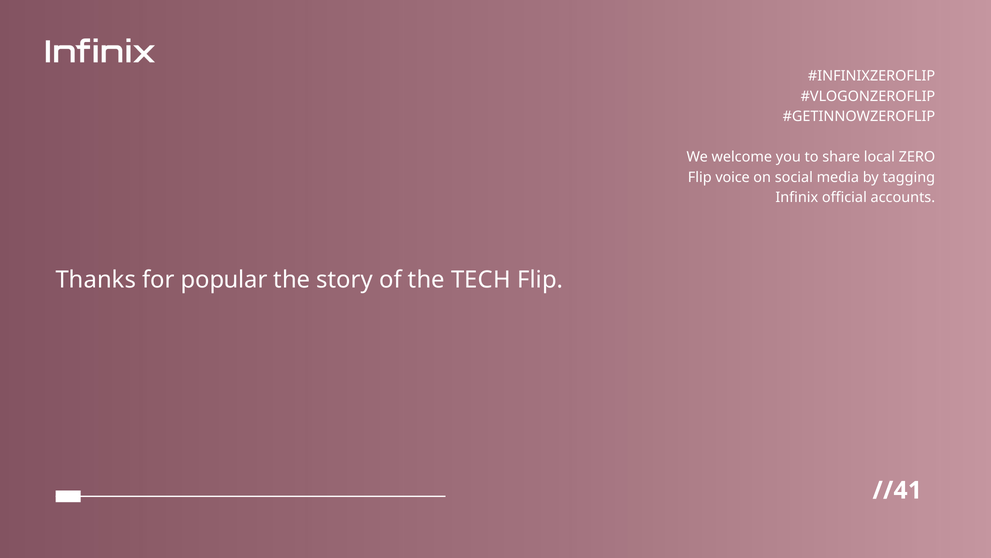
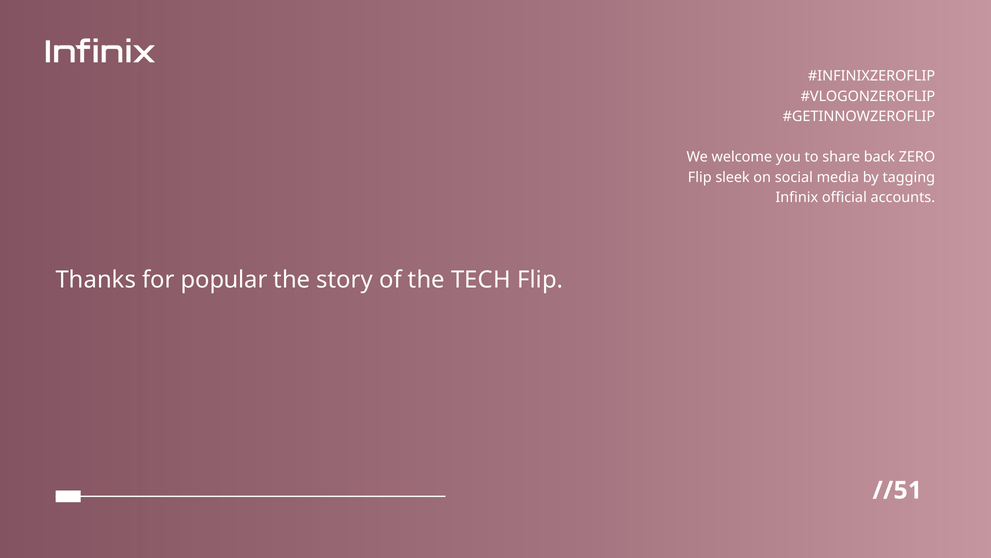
local: local -> back
voice: voice -> sleek
//41: //41 -> //51
